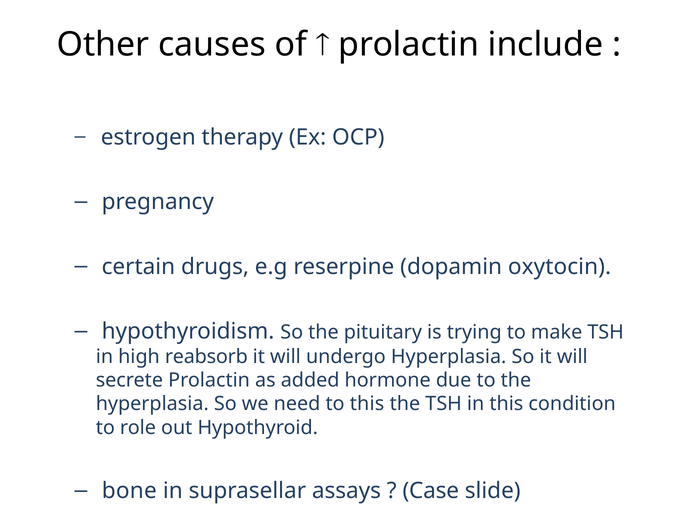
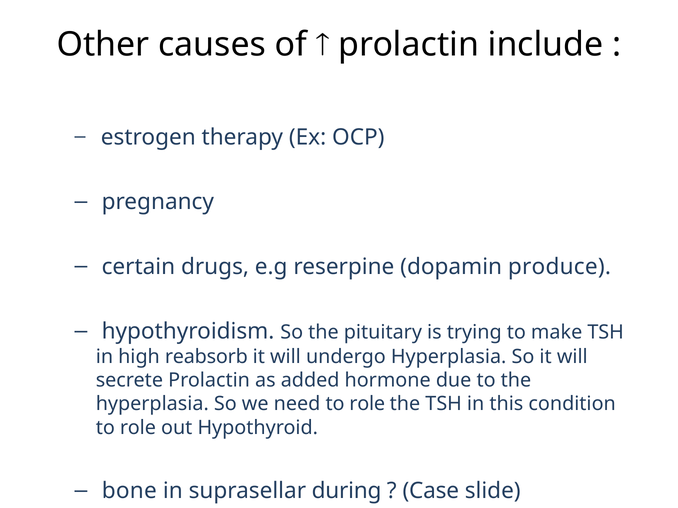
oxytocin: oxytocin -> produce
need to this: this -> role
assays: assays -> during
